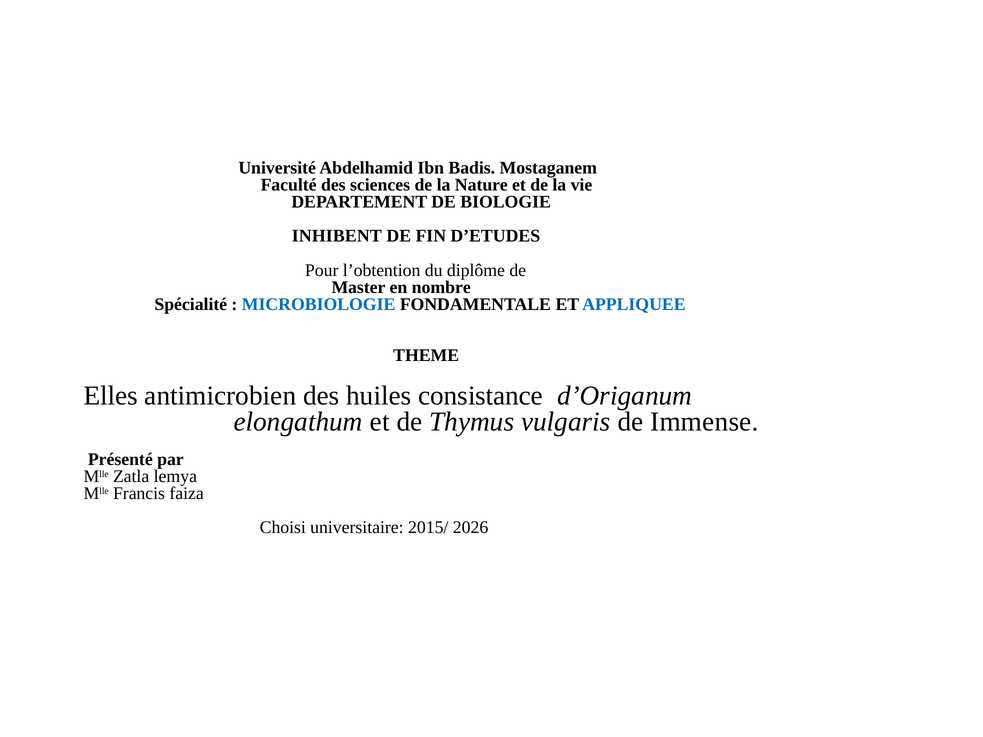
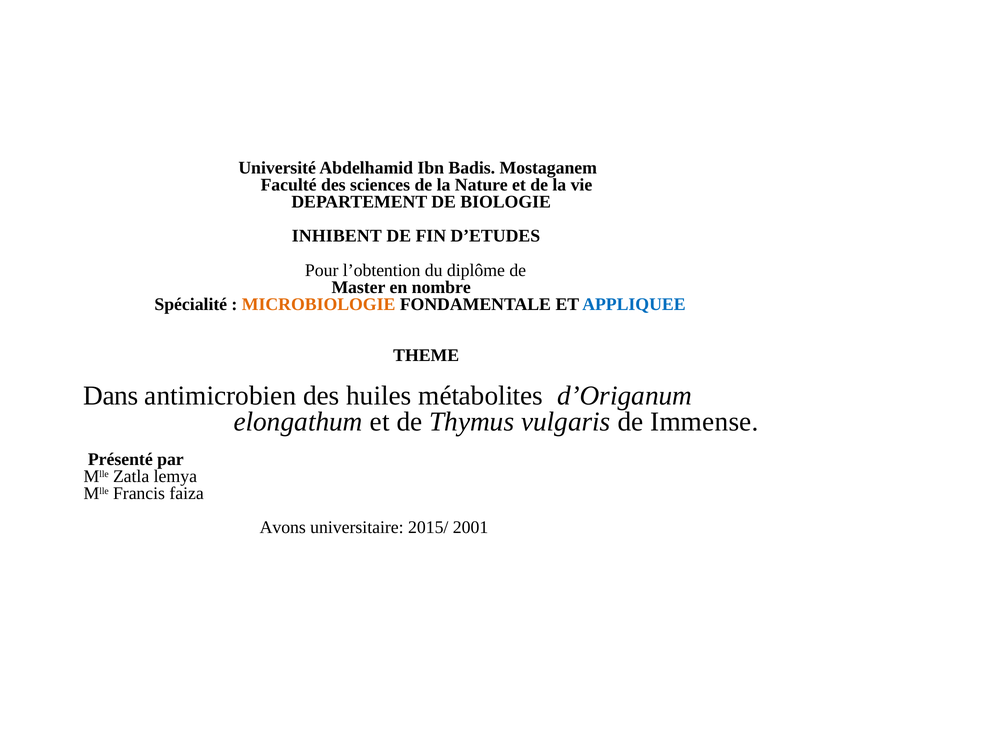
MICROBIOLOGIE colour: blue -> orange
Elles: Elles -> Dans
consistance: consistance -> métabolites
Choisi: Choisi -> Avons
2026: 2026 -> 2001
